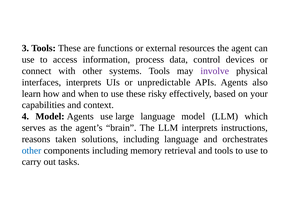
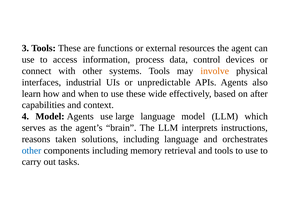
involve colour: purple -> orange
interfaces interprets: interprets -> industrial
risky: risky -> wide
your: your -> after
